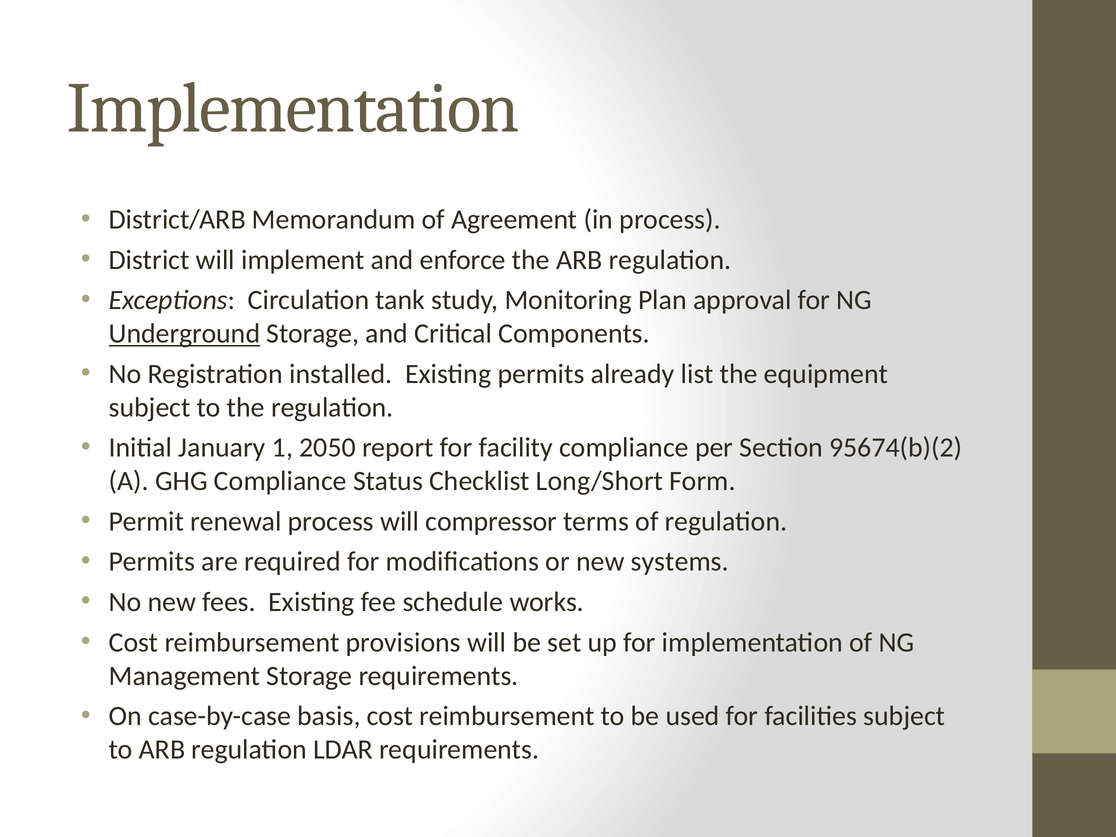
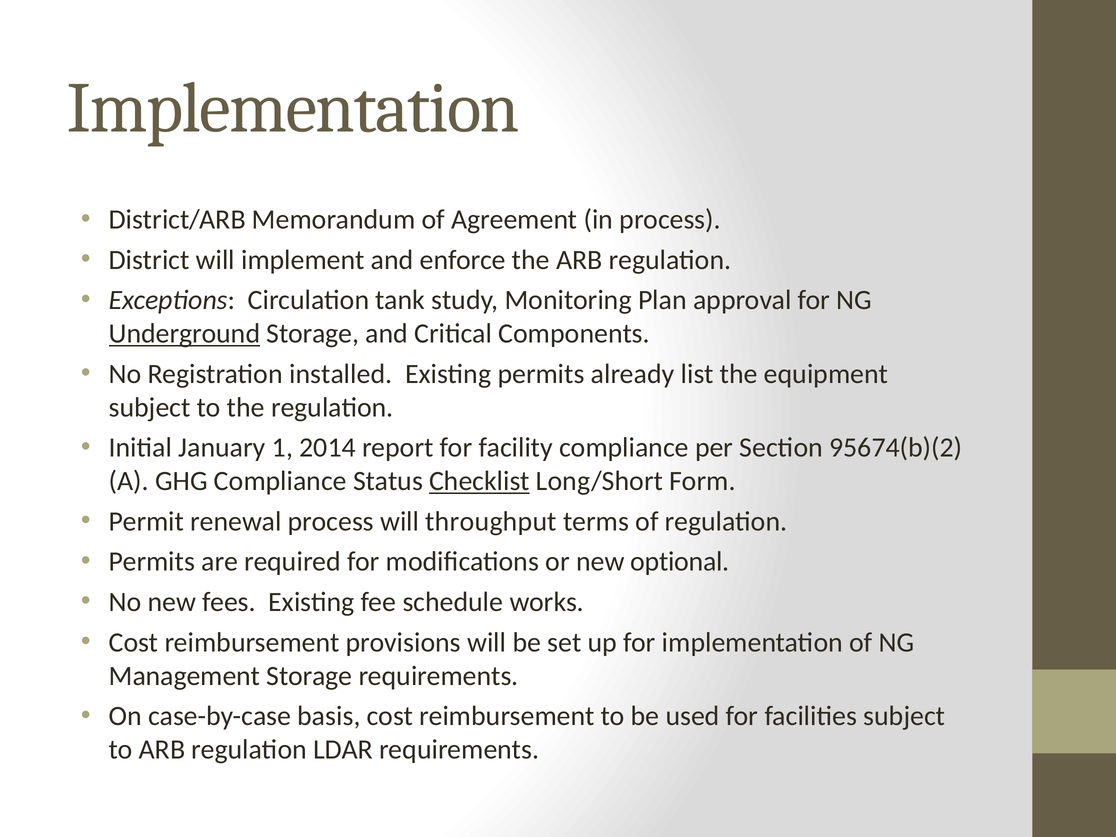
2050: 2050 -> 2014
Checklist underline: none -> present
compressor: compressor -> throughput
systems: systems -> optional
